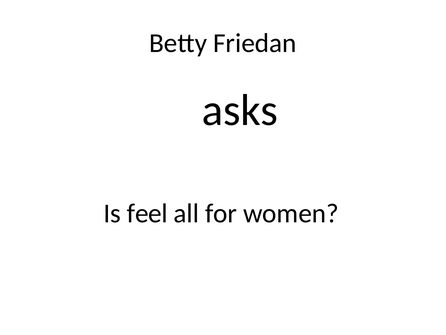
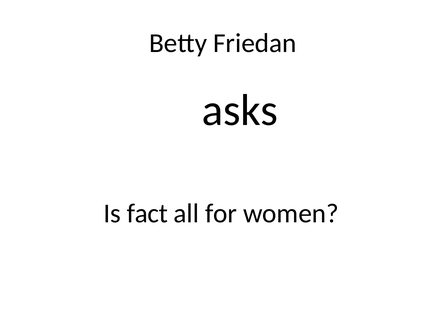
feel: feel -> fact
